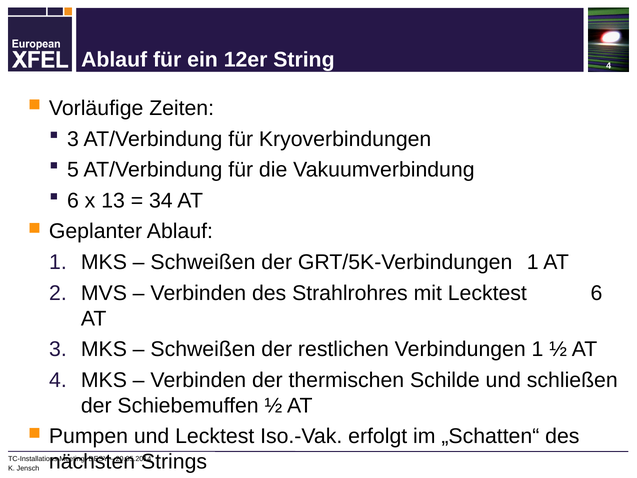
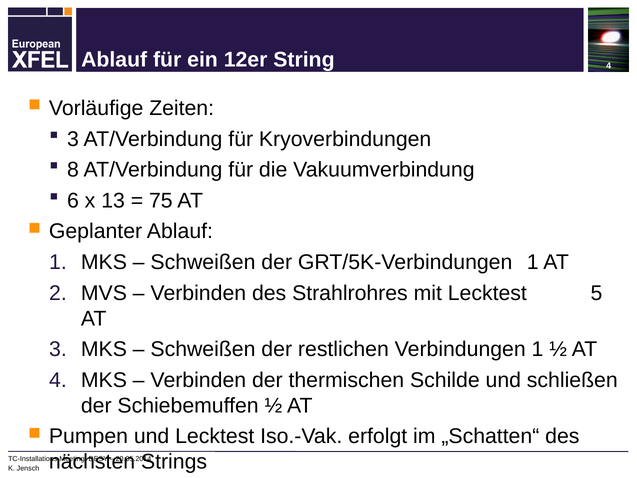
5: 5 -> 8
34: 34 -> 75
Lecktest 6: 6 -> 5
